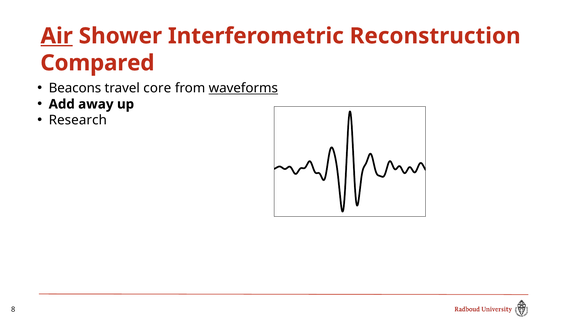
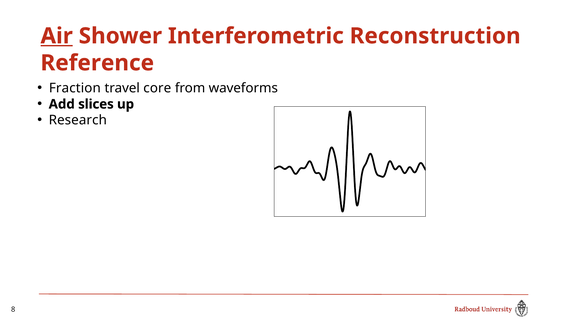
Compared: Compared -> Reference
Beacons: Beacons -> Fraction
waveforms underline: present -> none
away: away -> slices
